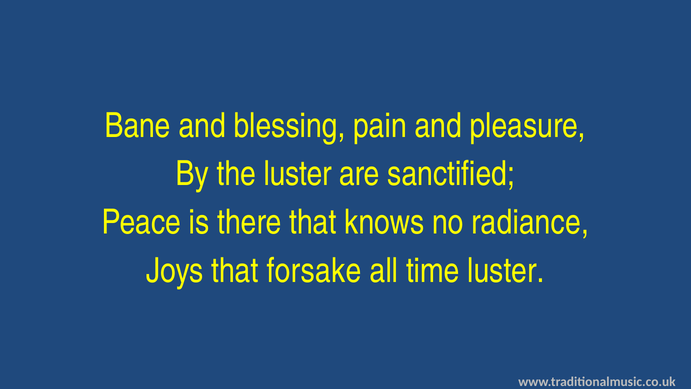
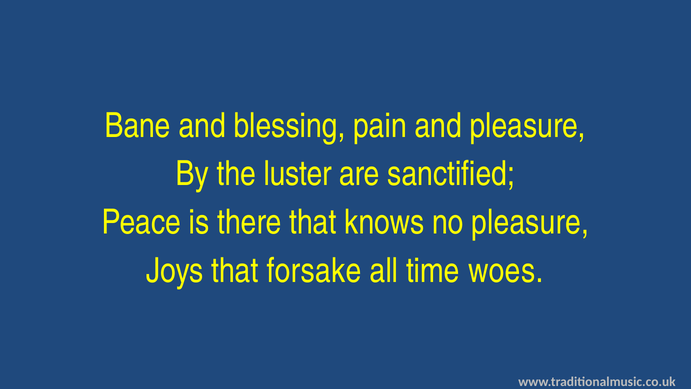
no radiance: radiance -> pleasure
time luster: luster -> woes
